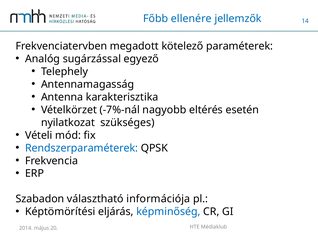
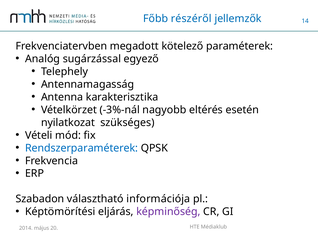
ellenére: ellenére -> részéről
-7%-nál: -7%-nál -> -3%-nál
képminőség colour: blue -> purple
